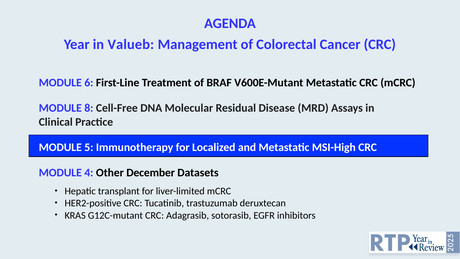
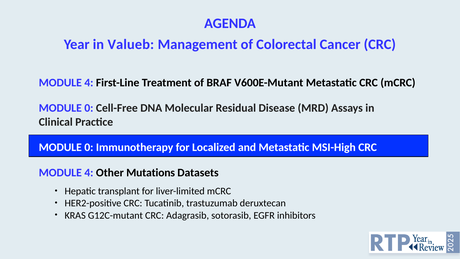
6 at (89, 83): 6 -> 4
8 at (89, 108): 8 -> 0
5 at (89, 147): 5 -> 0
December: December -> Mutations
